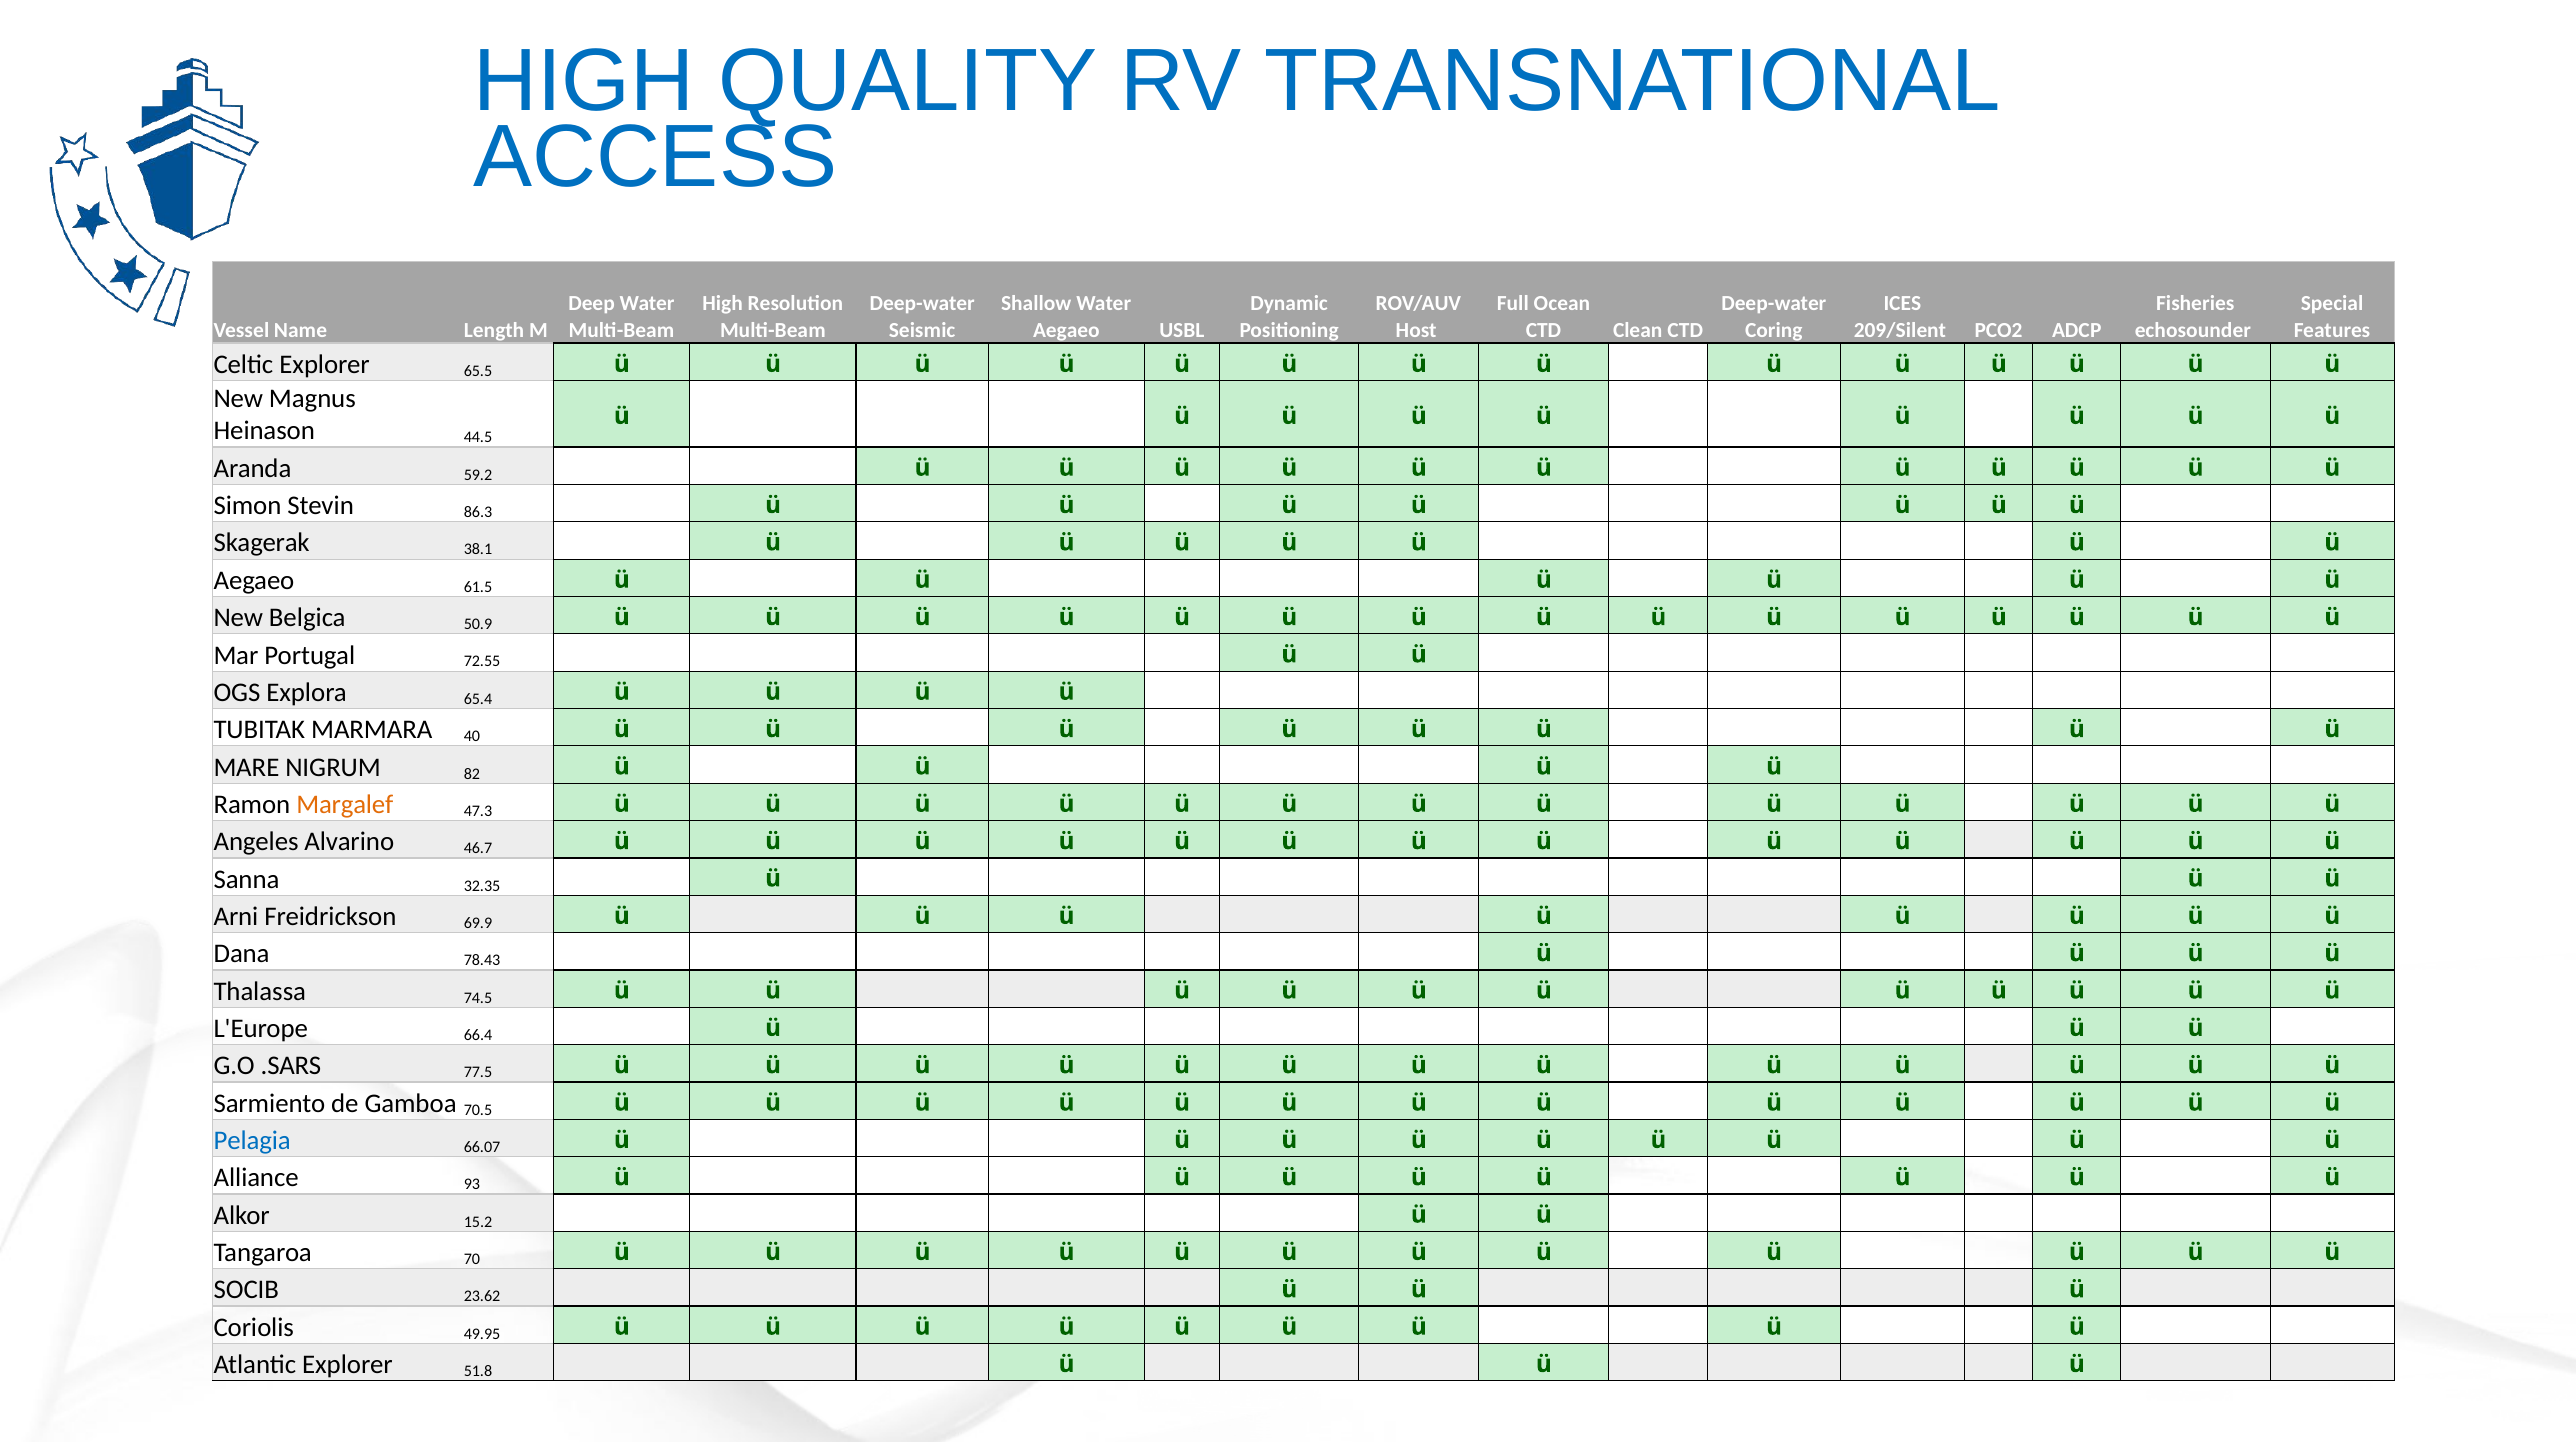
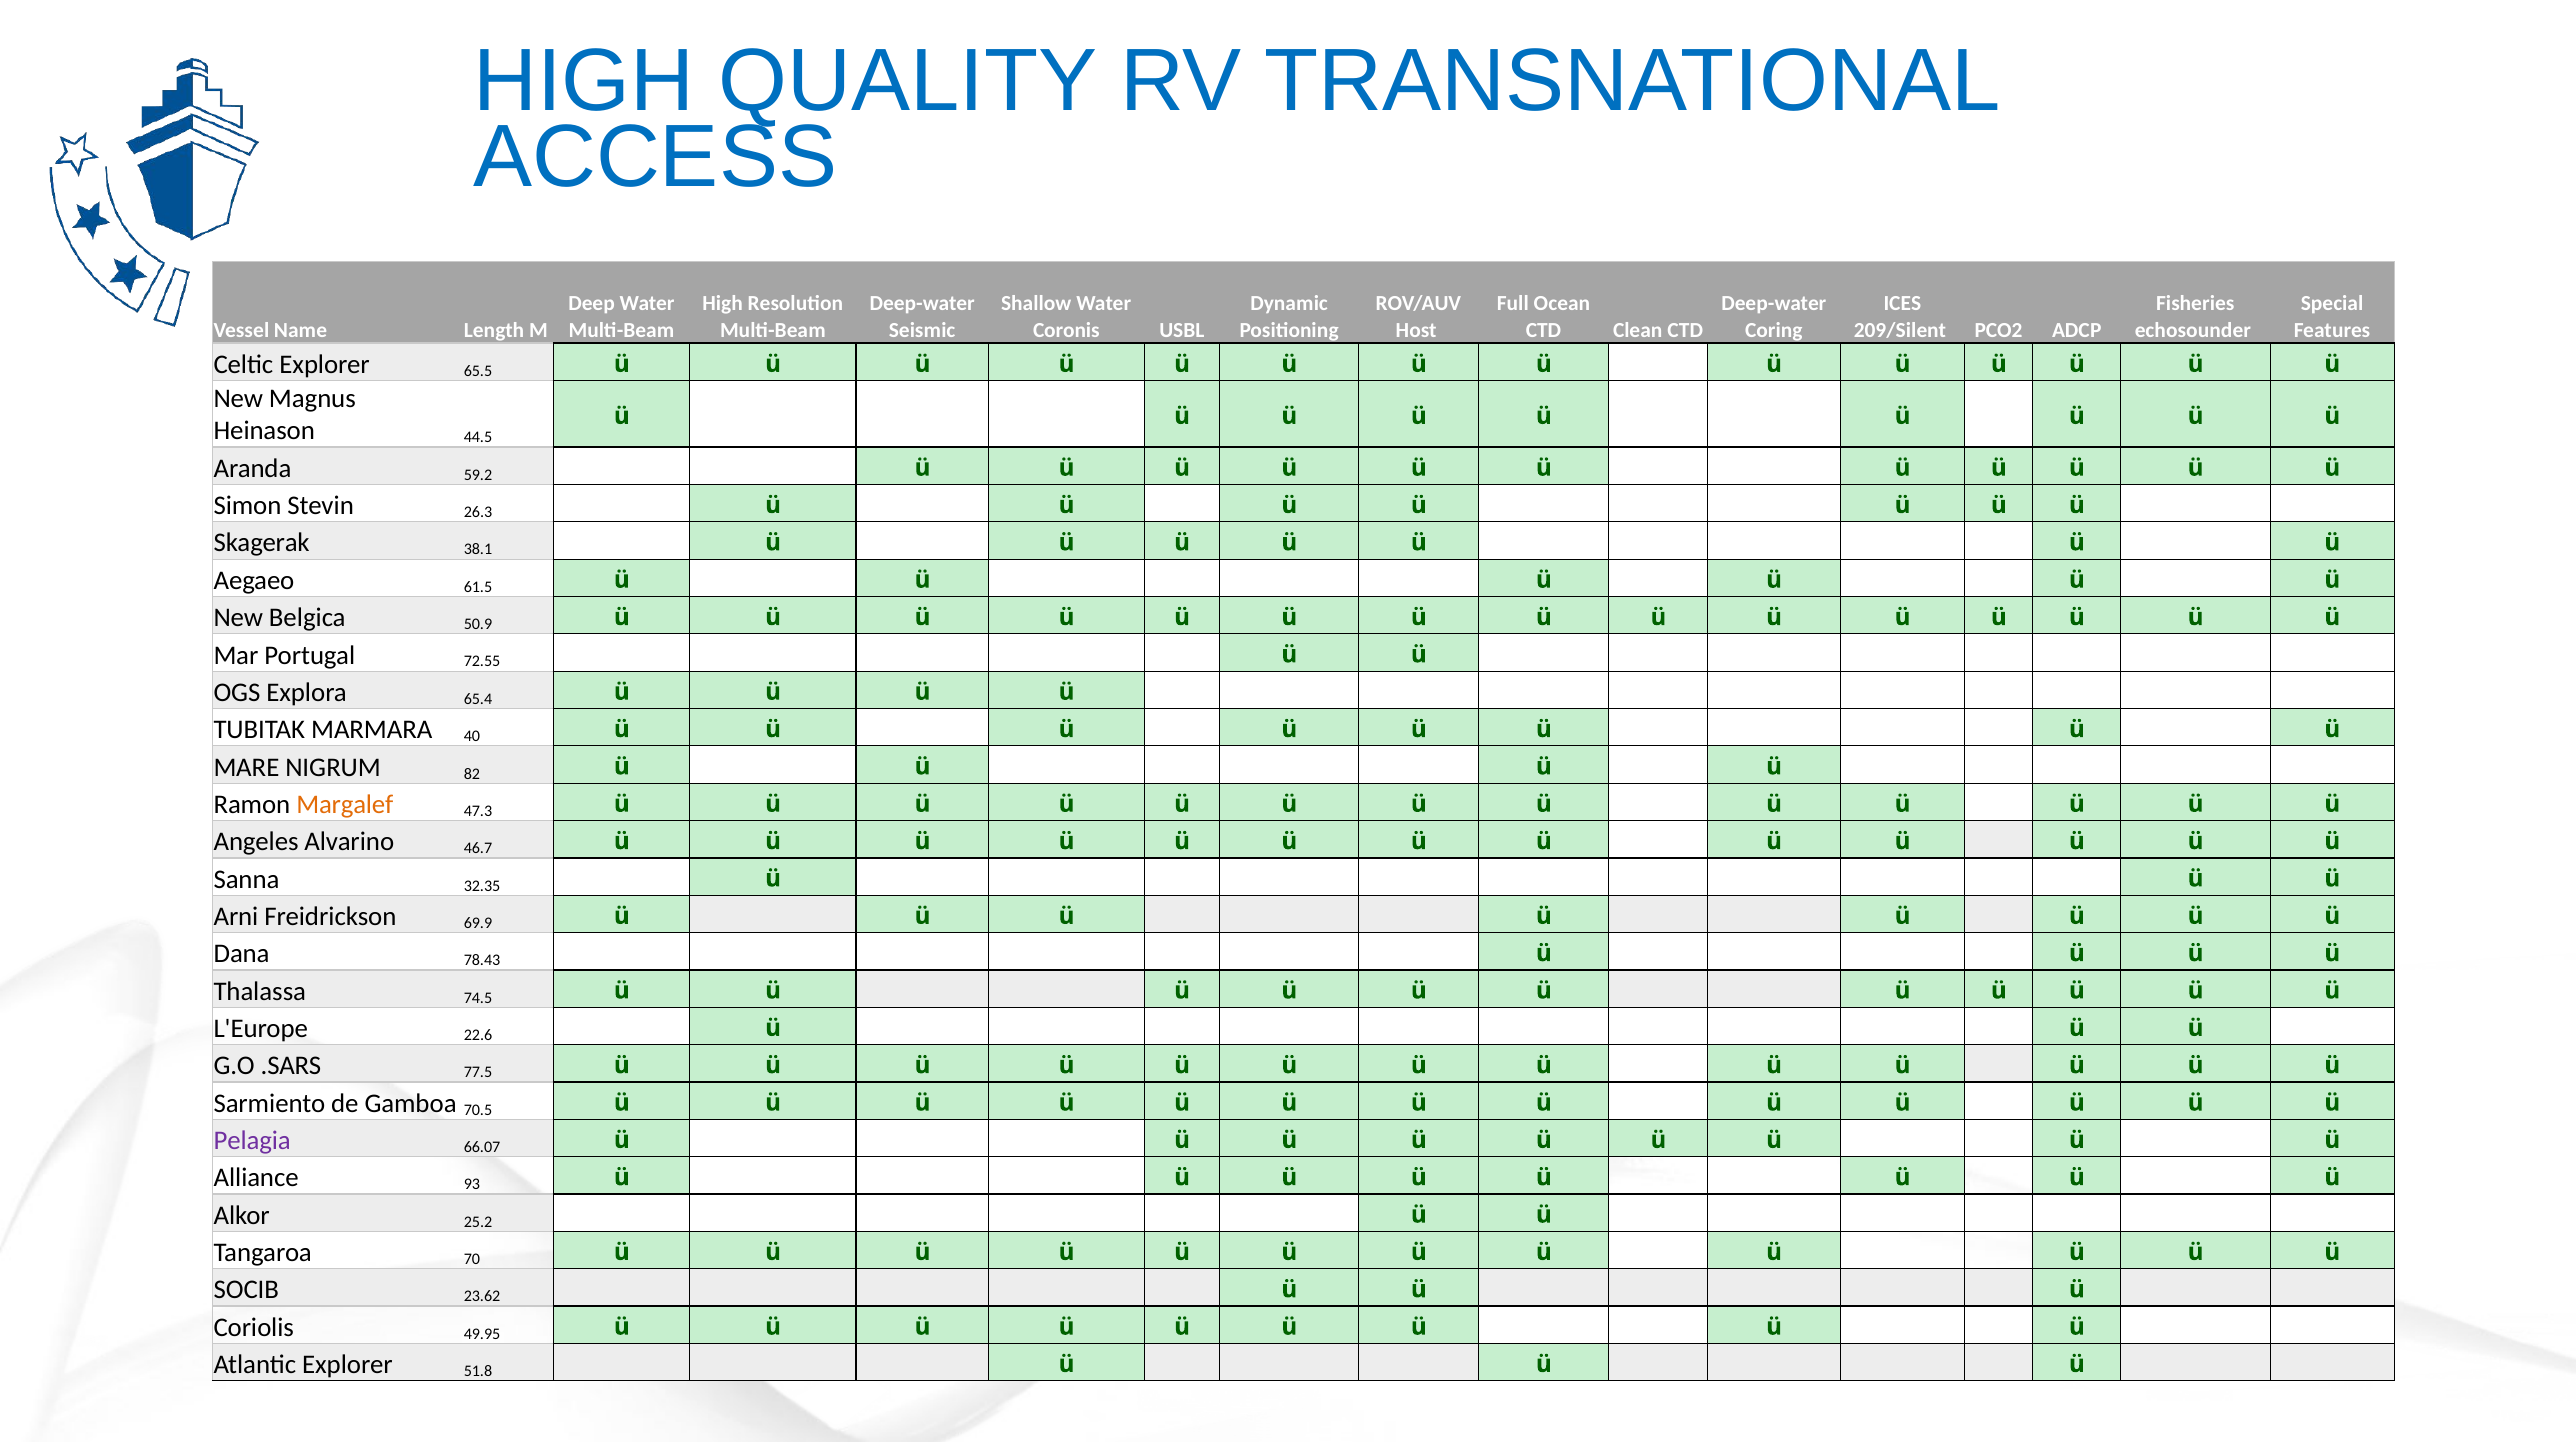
Aegaeo at (1066, 330): Aegaeo -> Coronis
86.3: 86.3 -> 26.3
66.4: 66.4 -> 22.6
Pelagia colour: blue -> purple
15.2: 15.2 -> 25.2
